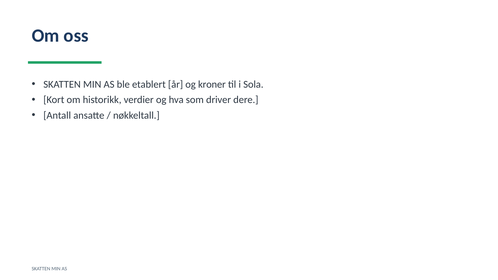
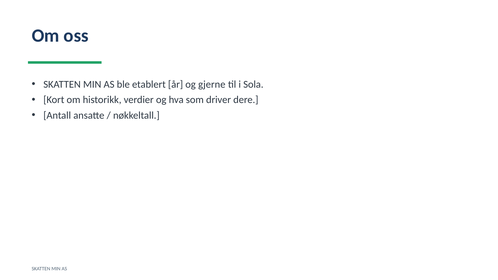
kroner: kroner -> gjerne
